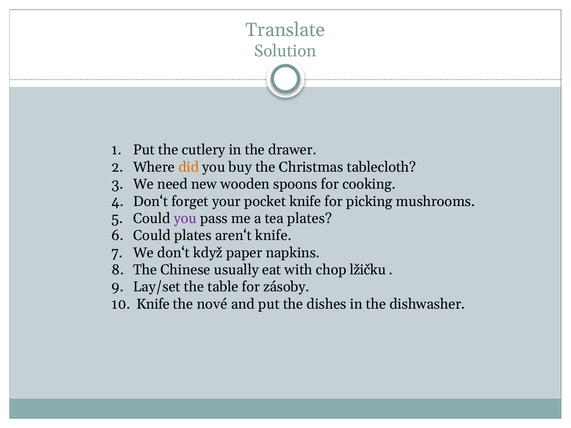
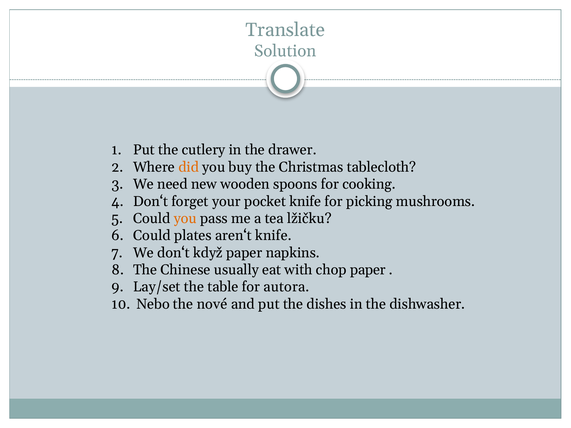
you at (185, 219) colour: purple -> orange
tea plates: plates -> lžičku
chop lžičku: lžičku -> paper
zásoby: zásoby -> autora
Knife at (153, 304): Knife -> Nebo
